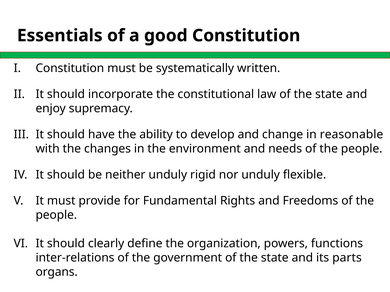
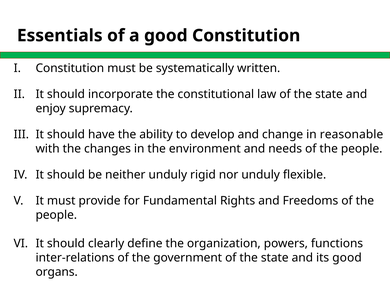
its parts: parts -> good
